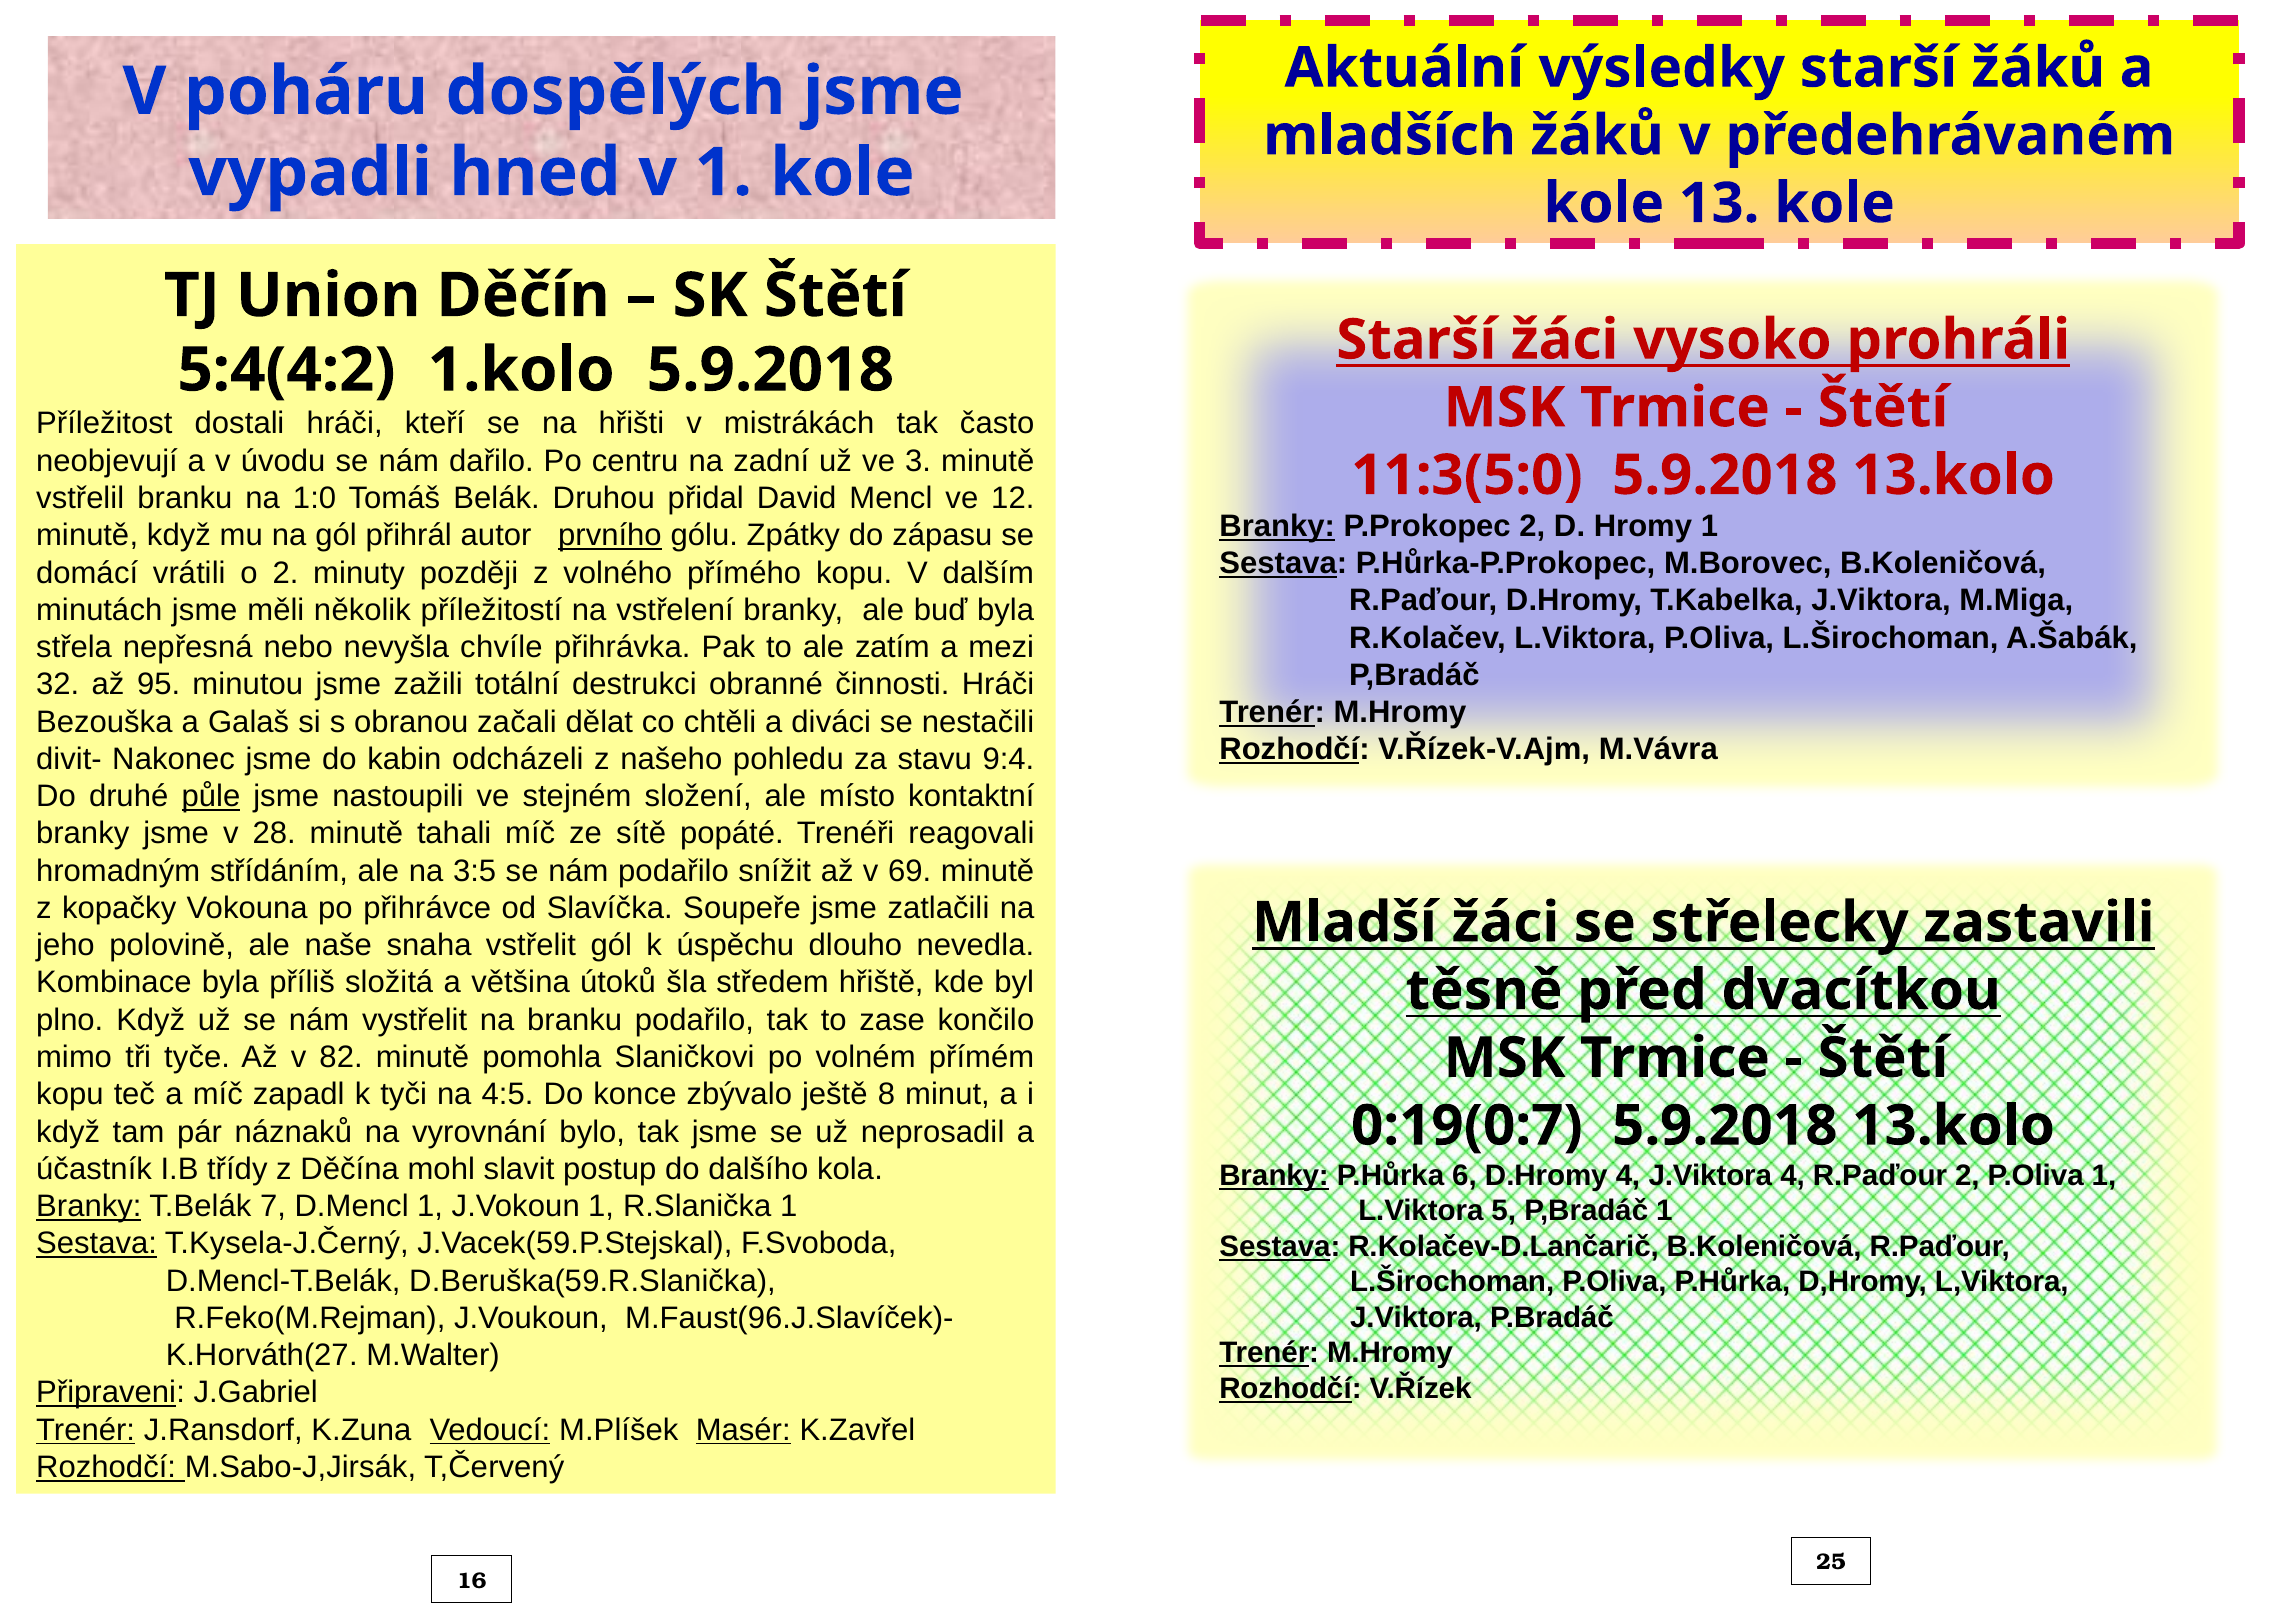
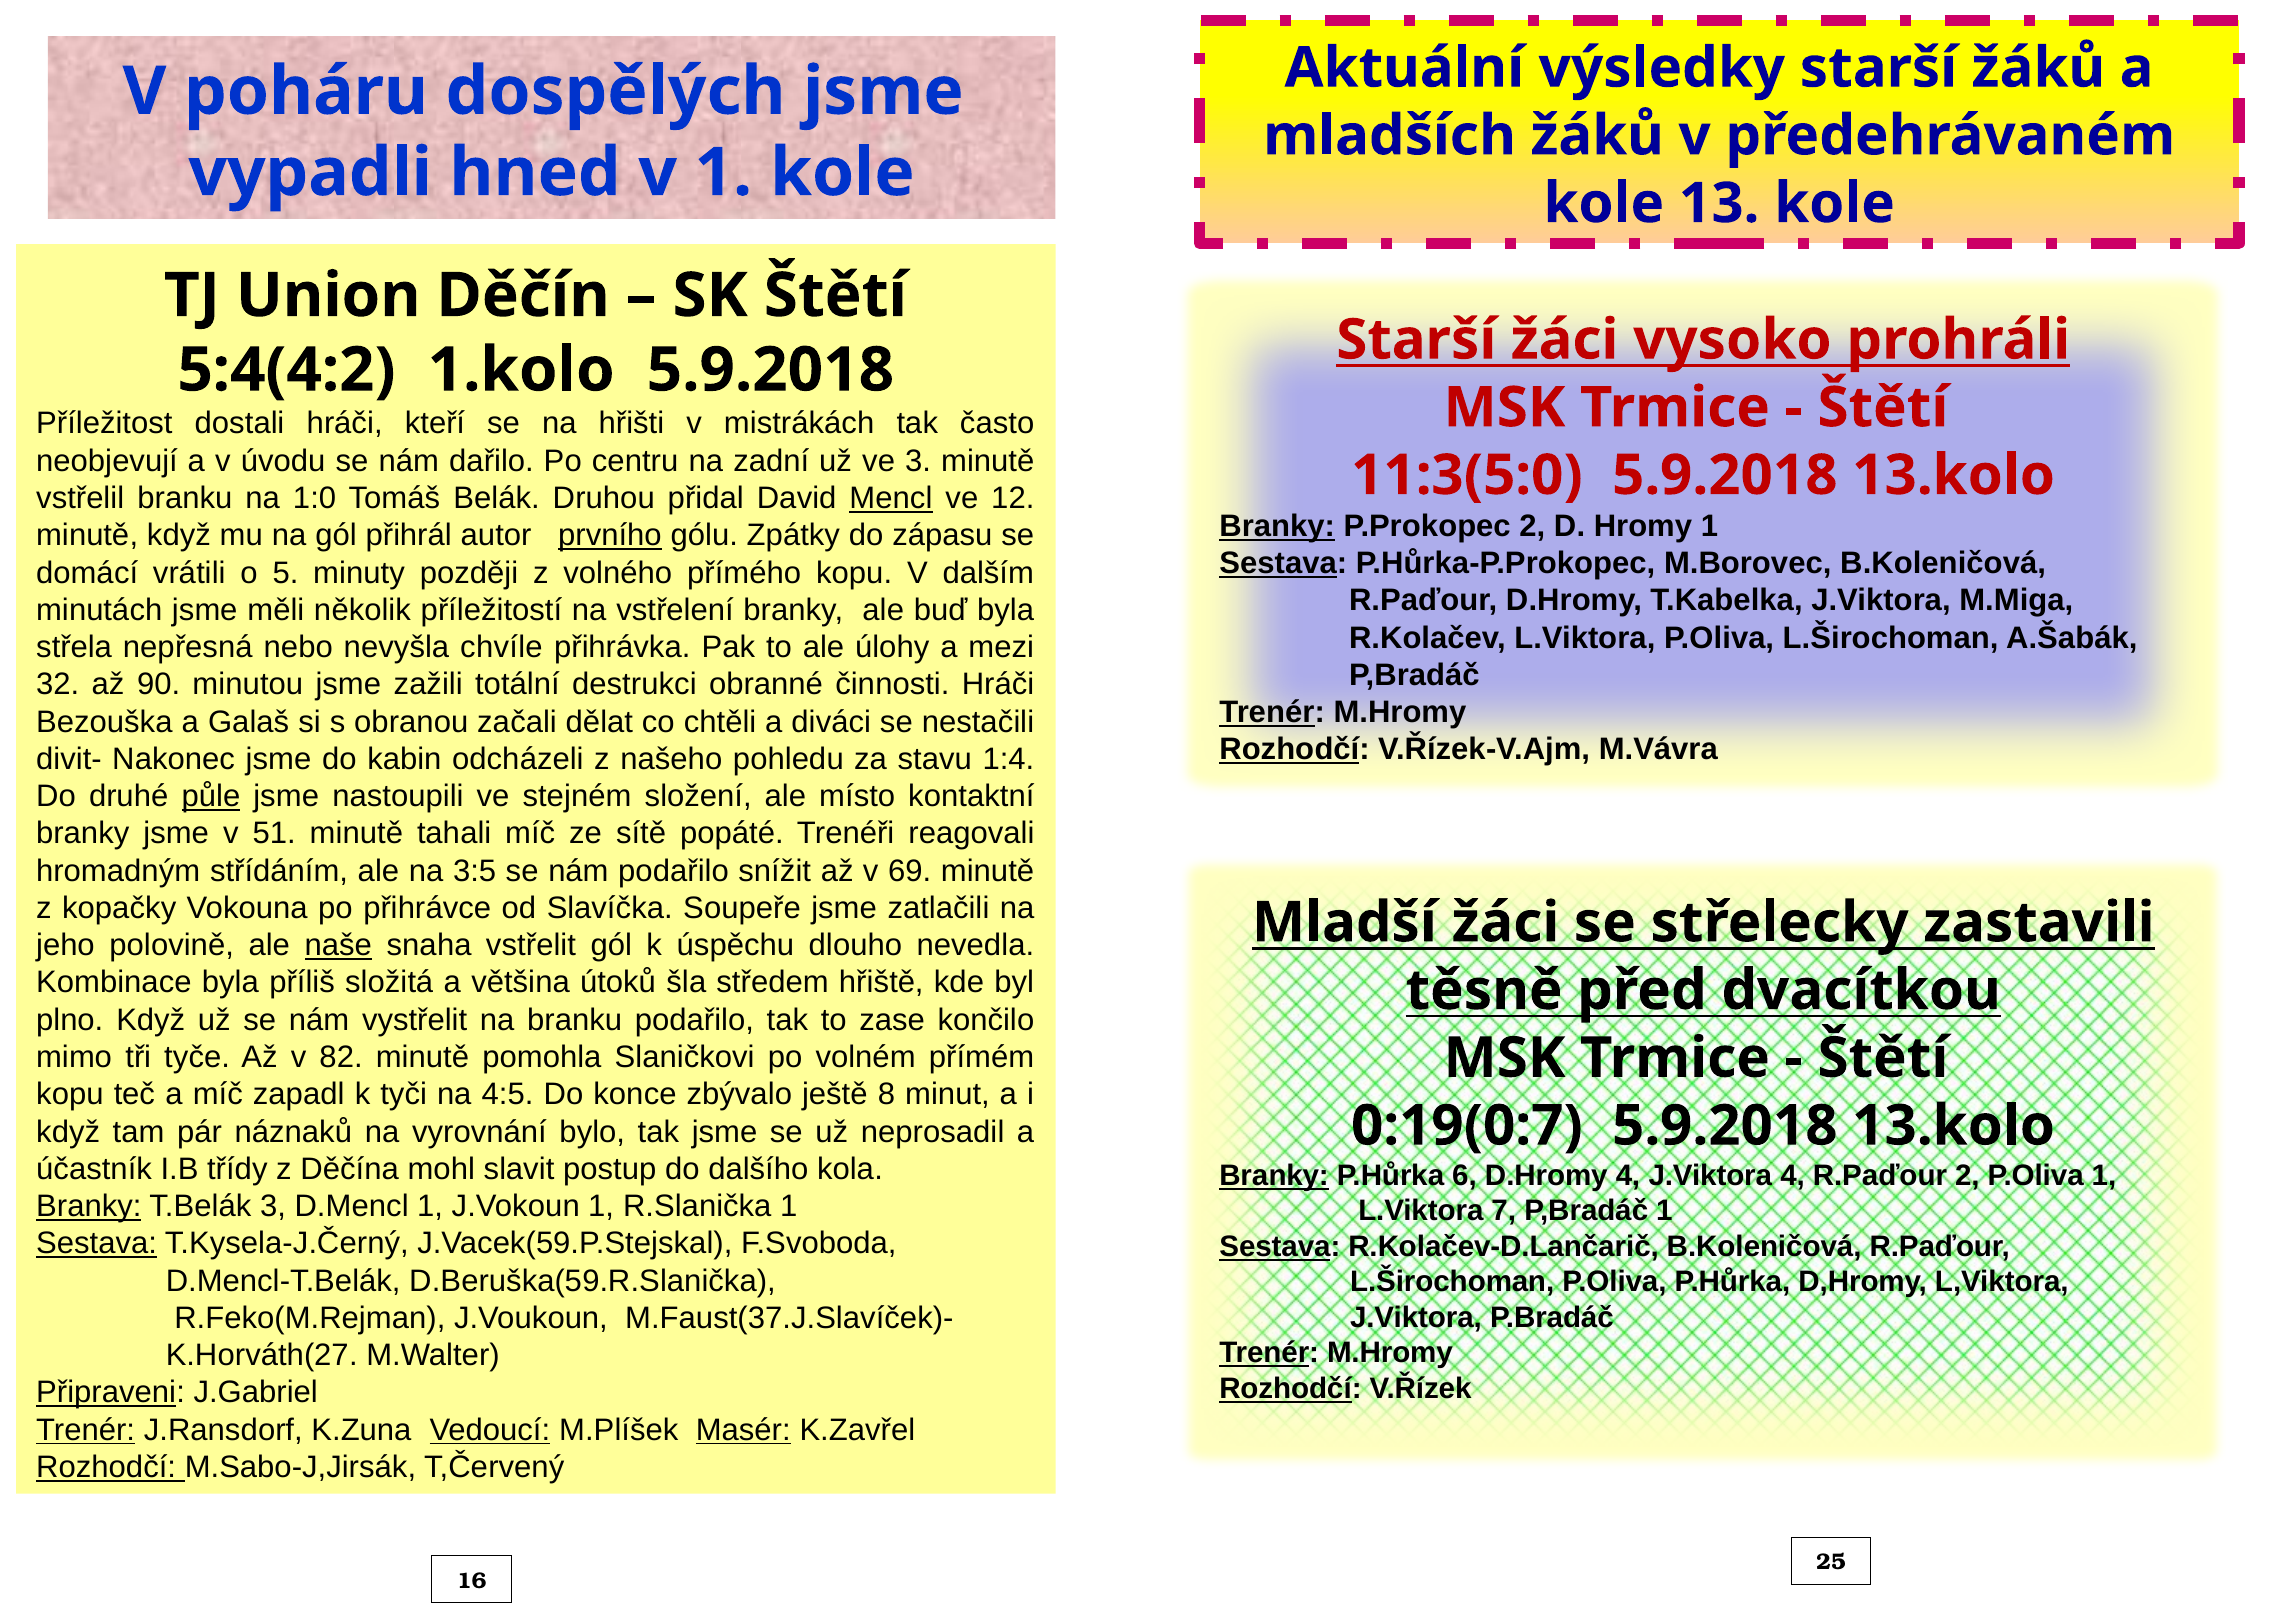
Mencl underline: none -> present
o 2: 2 -> 5
zatím: zatím -> úlohy
95: 95 -> 90
9:4: 9:4 -> 1:4
28: 28 -> 51
naše underline: none -> present
T.Belák 7: 7 -> 3
5: 5 -> 7
M.Faust(96.J.Slavíček)-: M.Faust(96.J.Slavíček)- -> M.Faust(37.J.Slavíček)-
